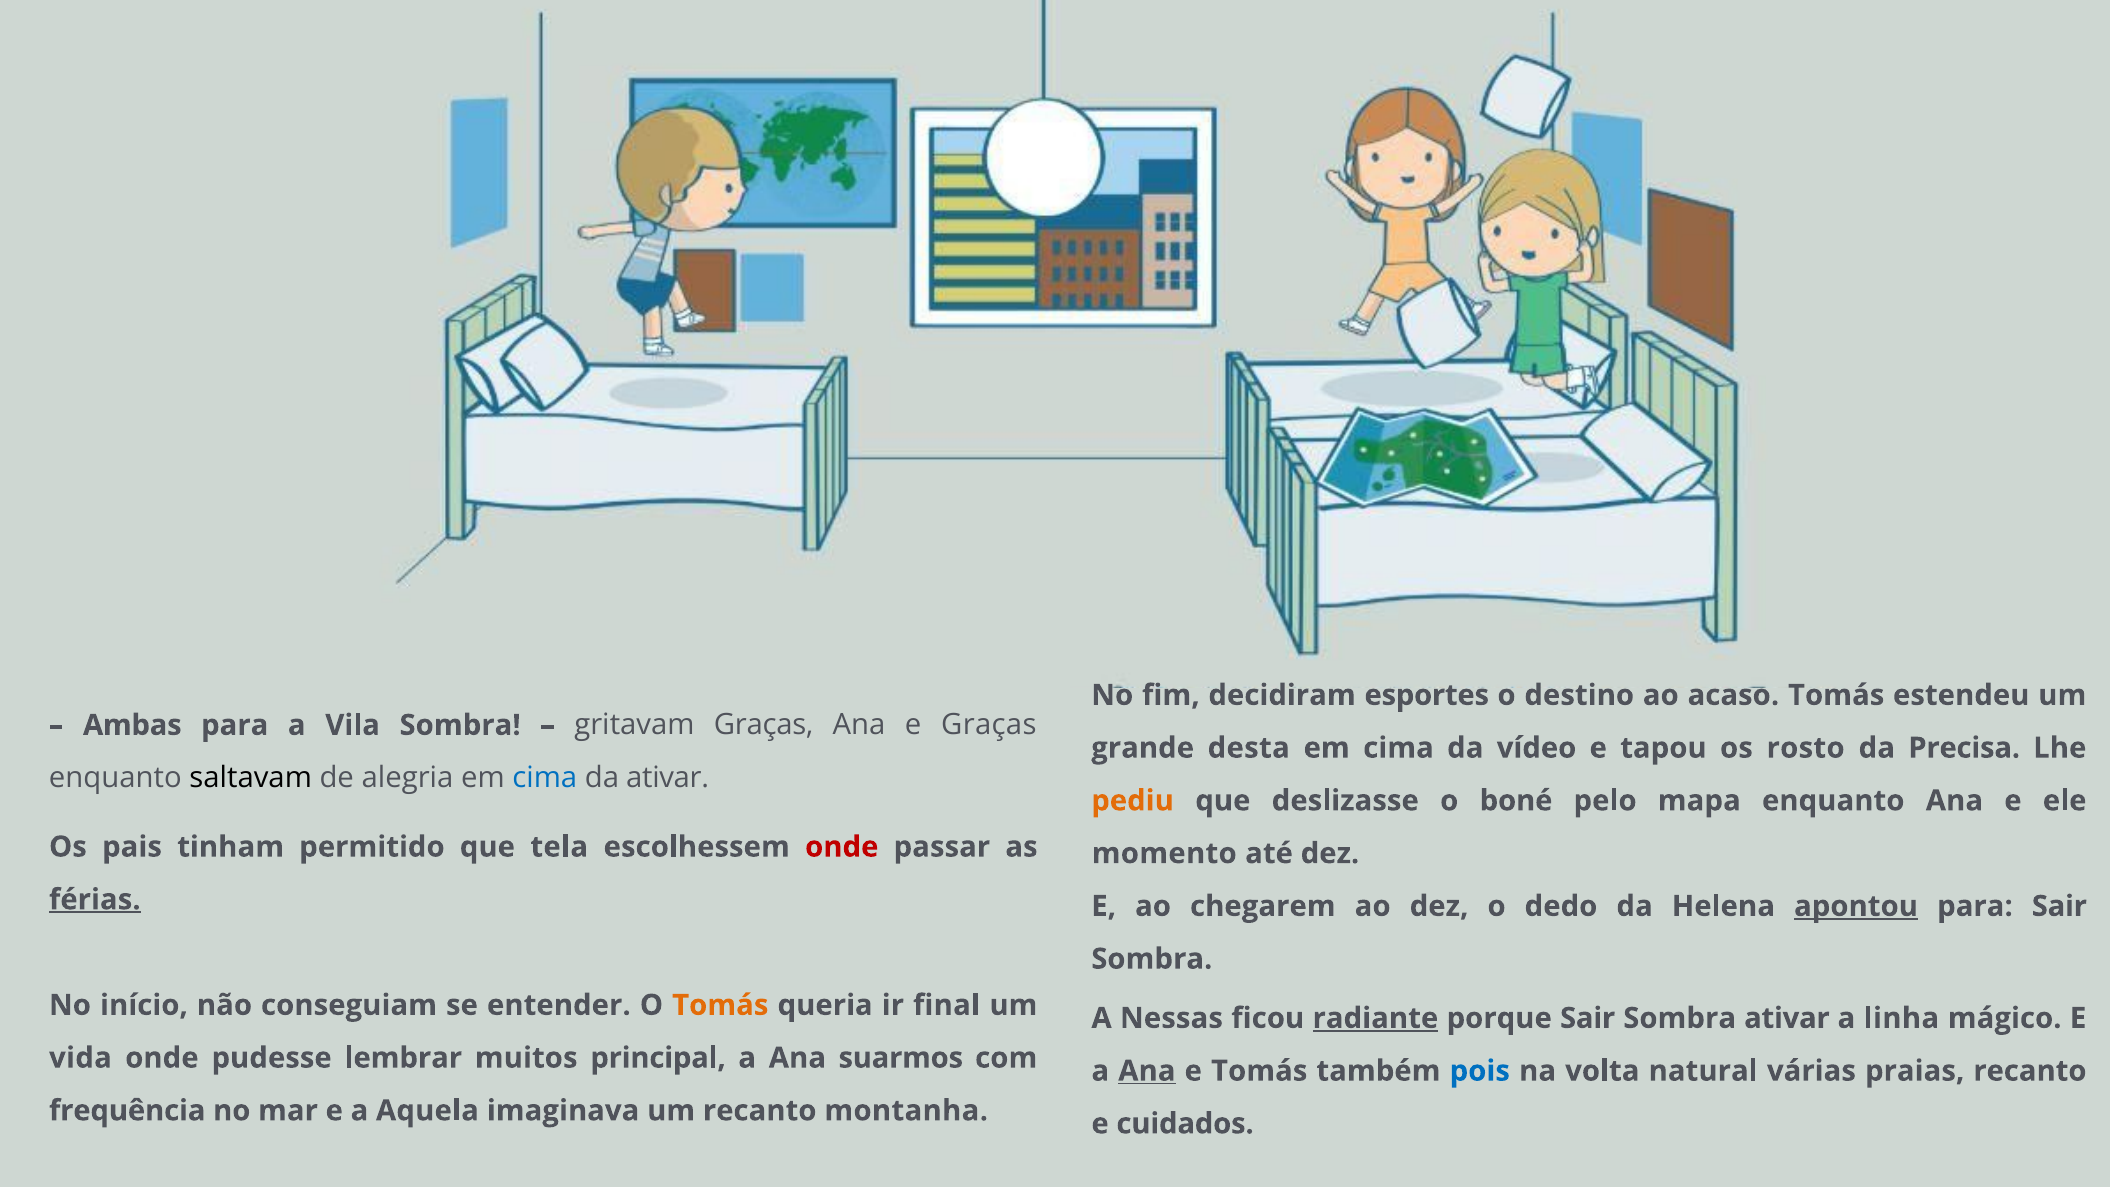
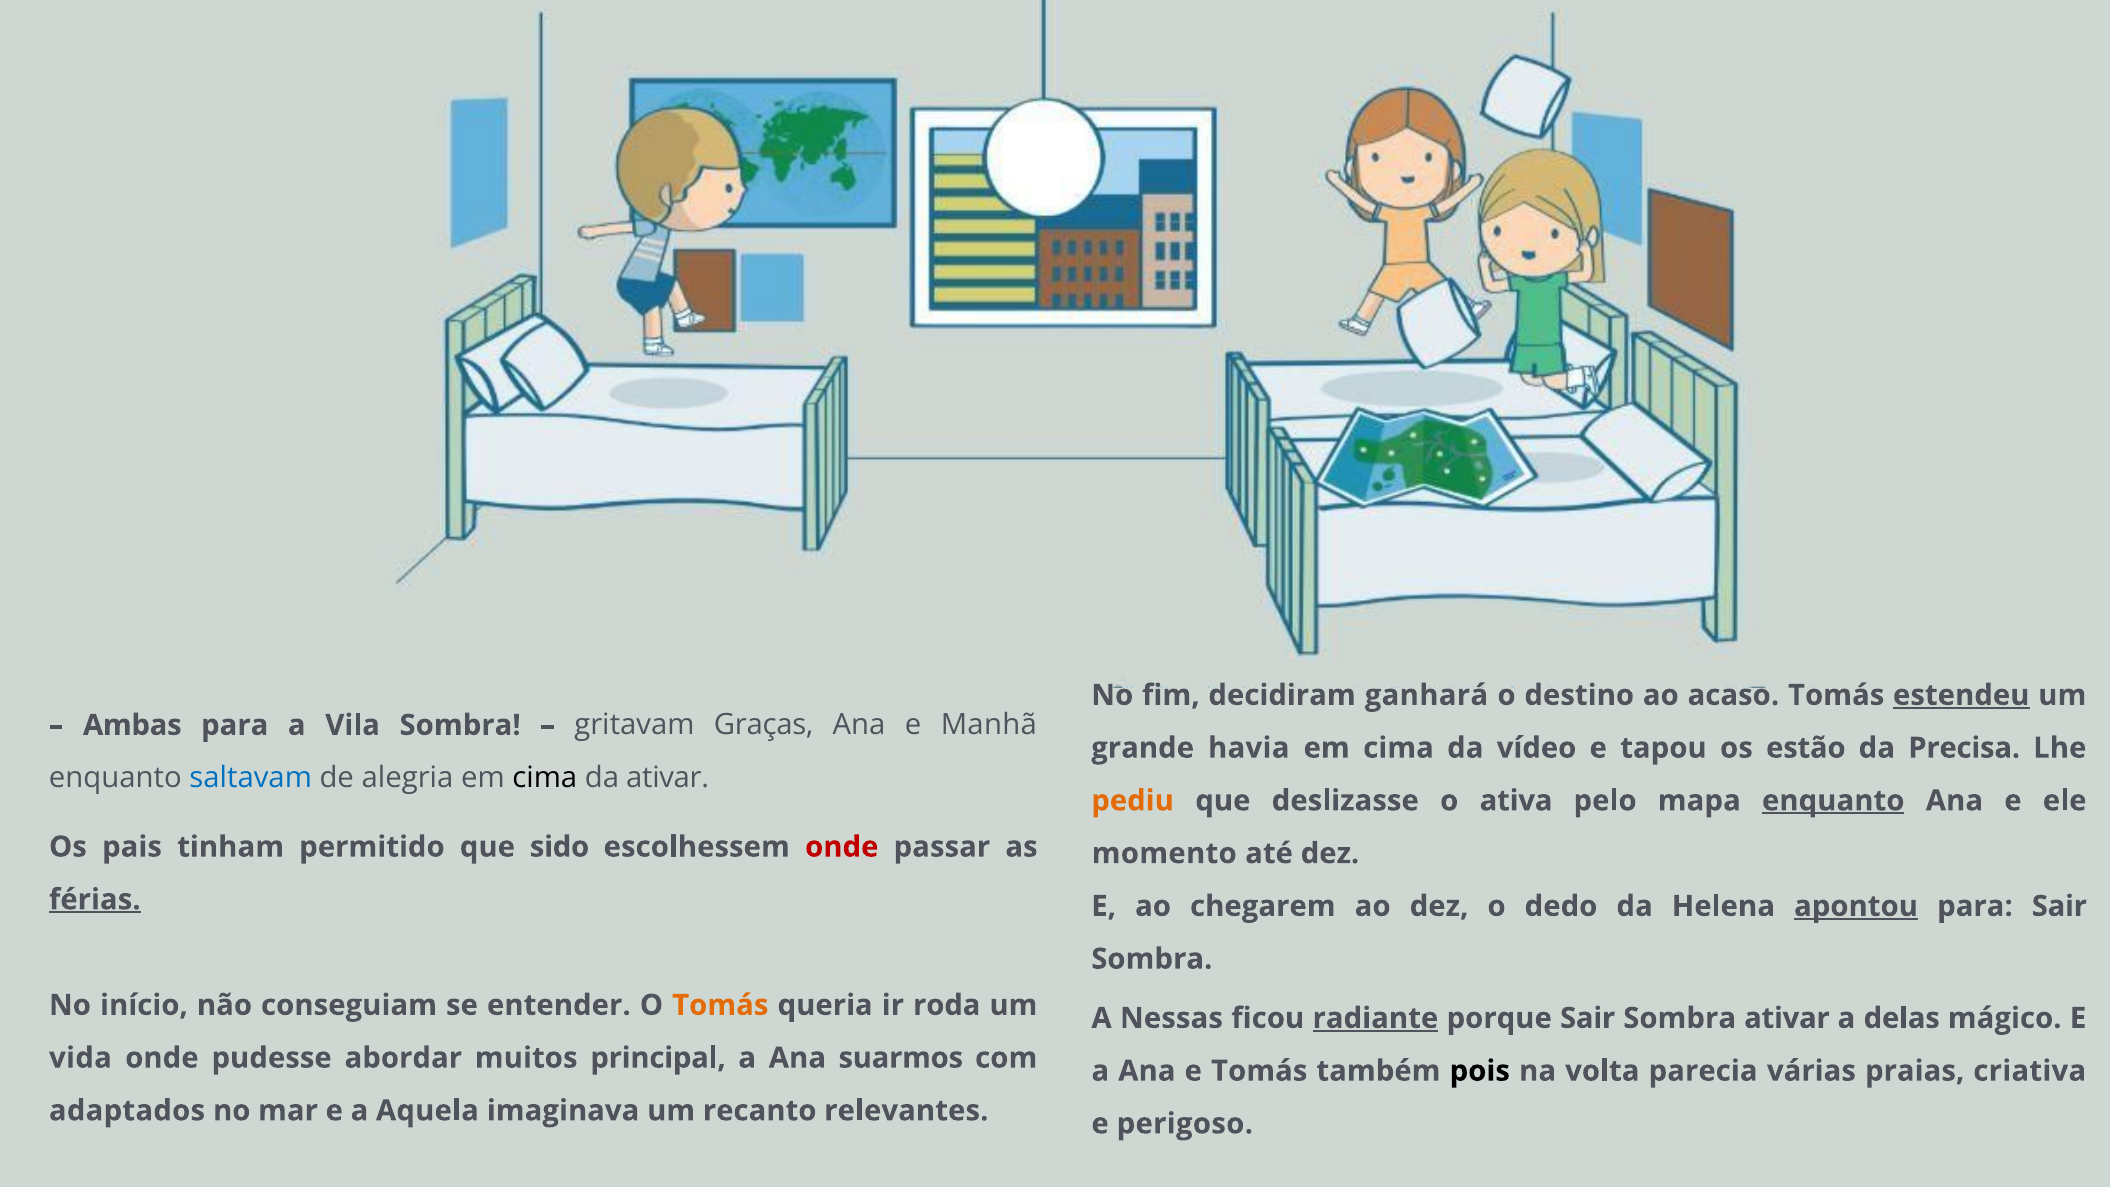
esportes: esportes -> ganhará
estendeu underline: none -> present
e Graças: Graças -> Manhã
desta: desta -> havia
rosto: rosto -> estão
saltavam colour: black -> blue
cima at (545, 778) colour: blue -> black
boné: boné -> ativa
enquanto at (1833, 801) underline: none -> present
tela: tela -> sido
ﬁnal: ﬁnal -> roda
linha: linha -> delas
lembrar: lembrar -> abordar
Ana at (1147, 1071) underline: present -> none
pois colour: blue -> black
natural: natural -> parecia
praias recanto: recanto -> criativa
frequência: frequência -> adaptados
montanha: montanha -> relevantes
cuidados: cuidados -> perigoso
